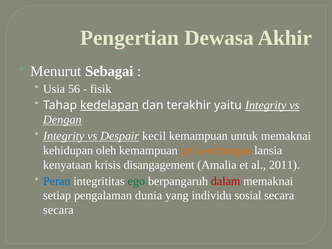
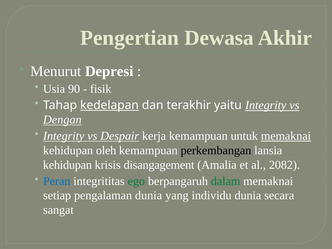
Sebagai: Sebagai -> Depresi
56: 56 -> 90
kecil: kecil -> kerja
memaknai at (286, 136) underline: none -> present
perkembangan colour: orange -> black
kenyataan at (67, 165): kenyataan -> kehidupan
2011: 2011 -> 2082
dalam colour: red -> green
individu sosial: sosial -> dunia
secara at (58, 210): secara -> sangat
